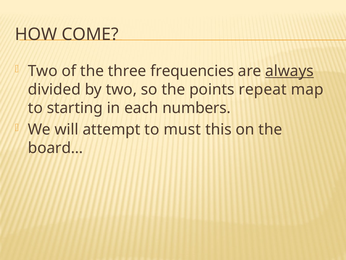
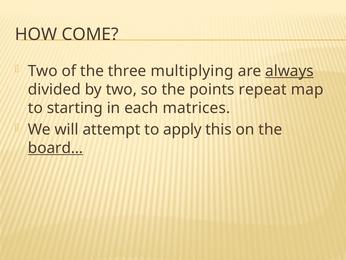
frequencies: frequencies -> multiplying
numbers: numbers -> matrices
must: must -> apply
board… underline: none -> present
